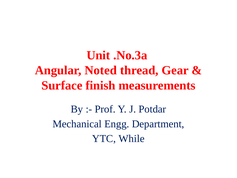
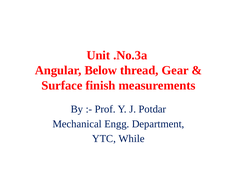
Noted: Noted -> Below
